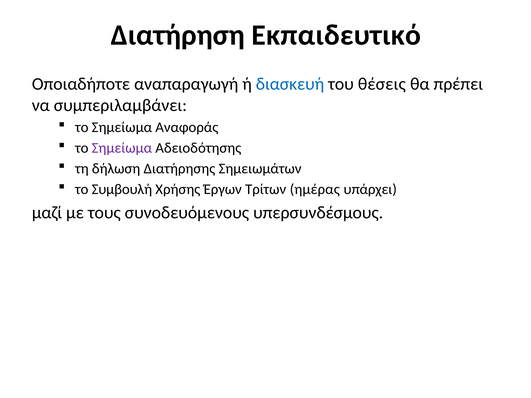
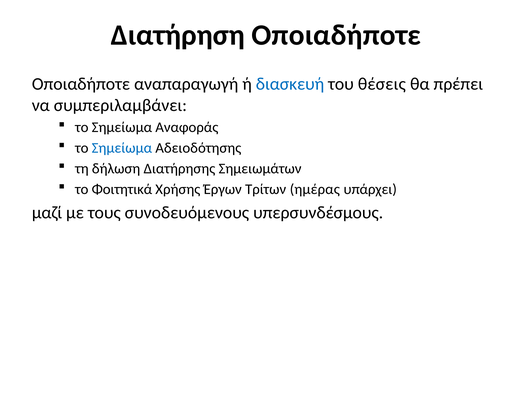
Διατήρηση Εκπαιδευτικό: Εκπαιδευτικό -> Οποιαδήποτε
Σημείωμα at (122, 148) colour: purple -> blue
Συμβουλή: Συμβουλή -> Φοιτητικά
